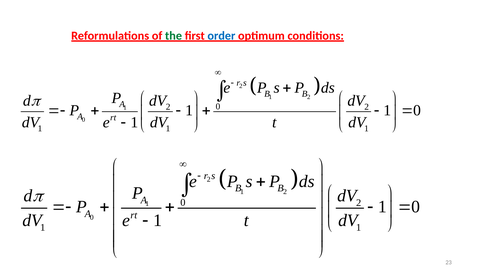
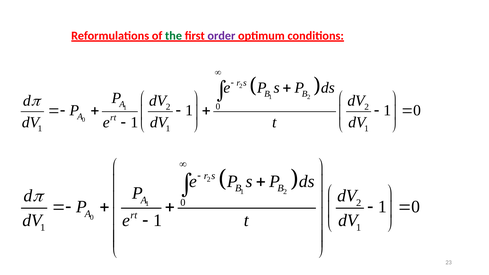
order colour: blue -> purple
